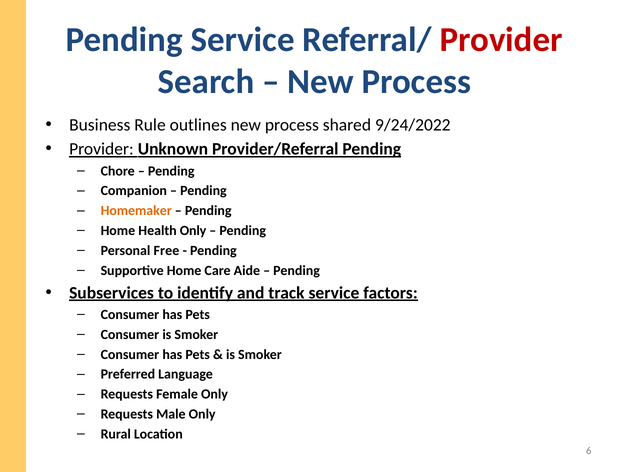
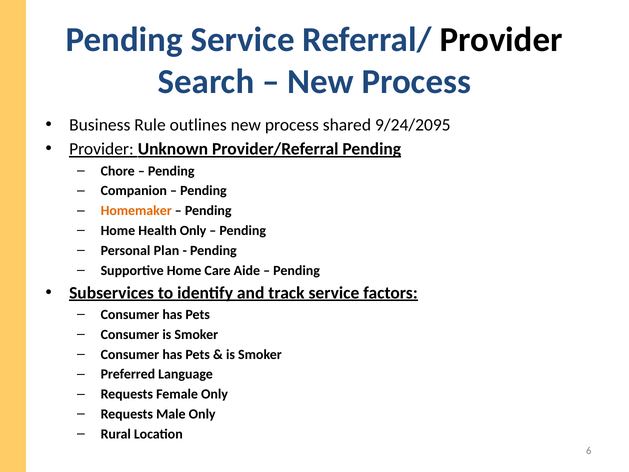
Provider at (501, 40) colour: red -> black
9/24/2022: 9/24/2022 -> 9/24/2095
Free: Free -> Plan
